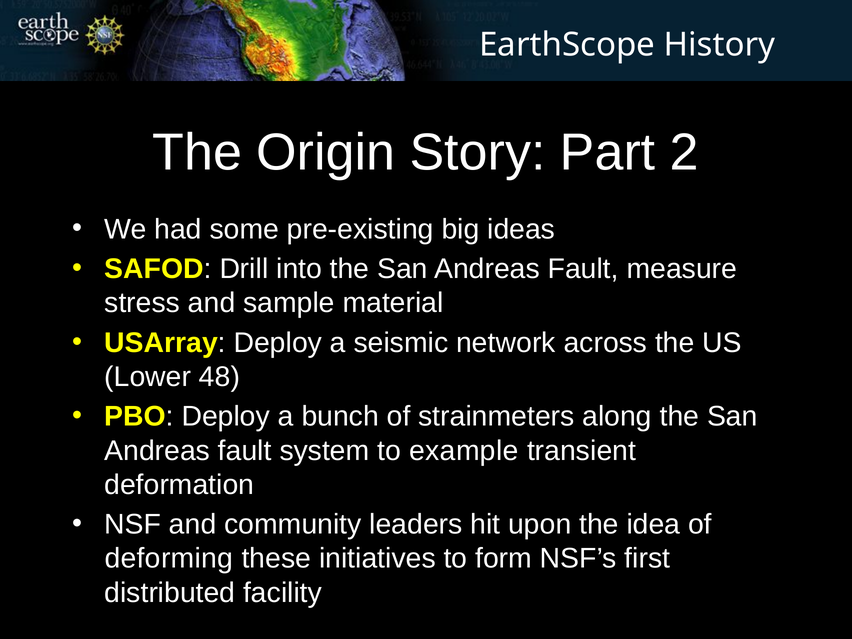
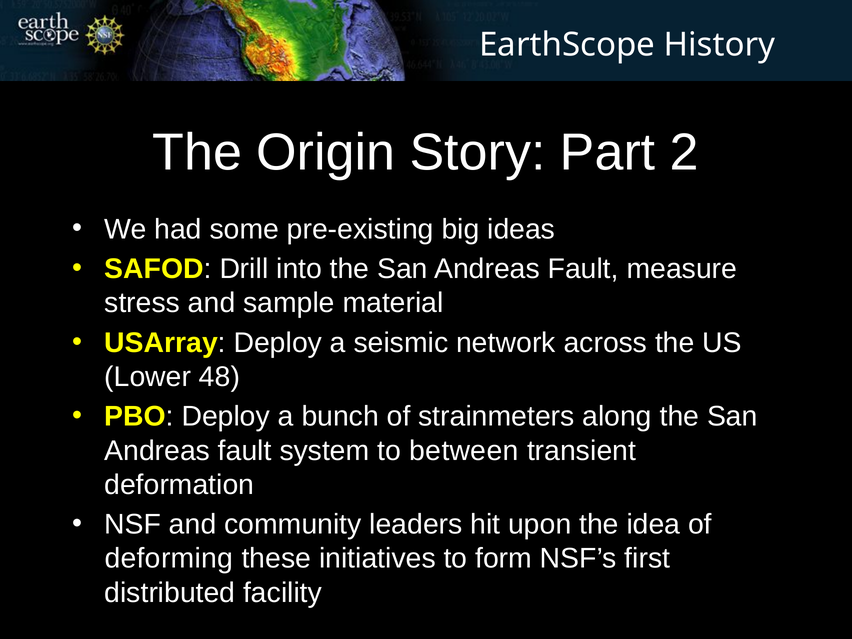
example: example -> between
